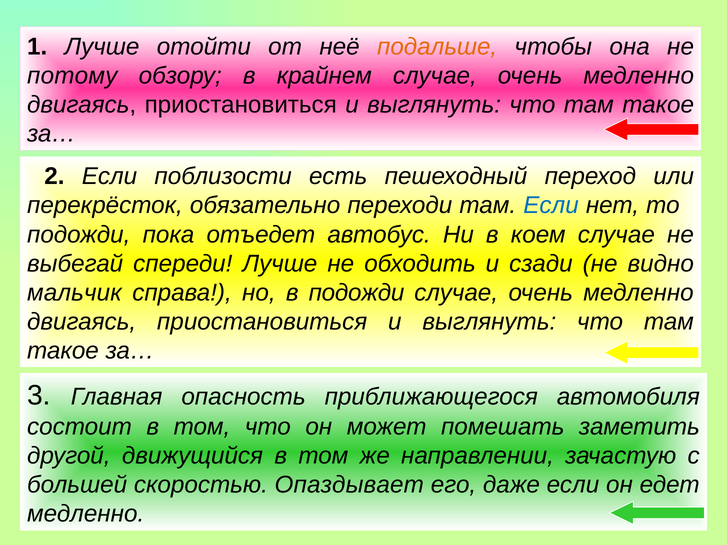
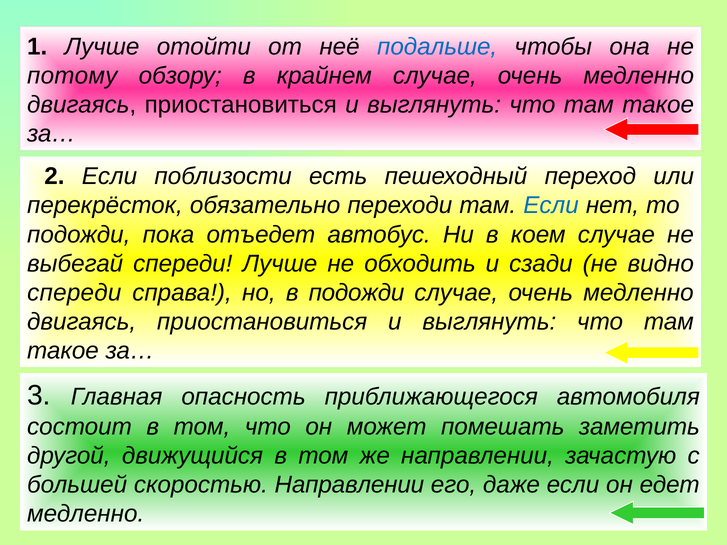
подальше colour: orange -> blue
мальчик at (74, 293): мальчик -> спереди
скоростью Опаздывает: Опаздывает -> Направлении
